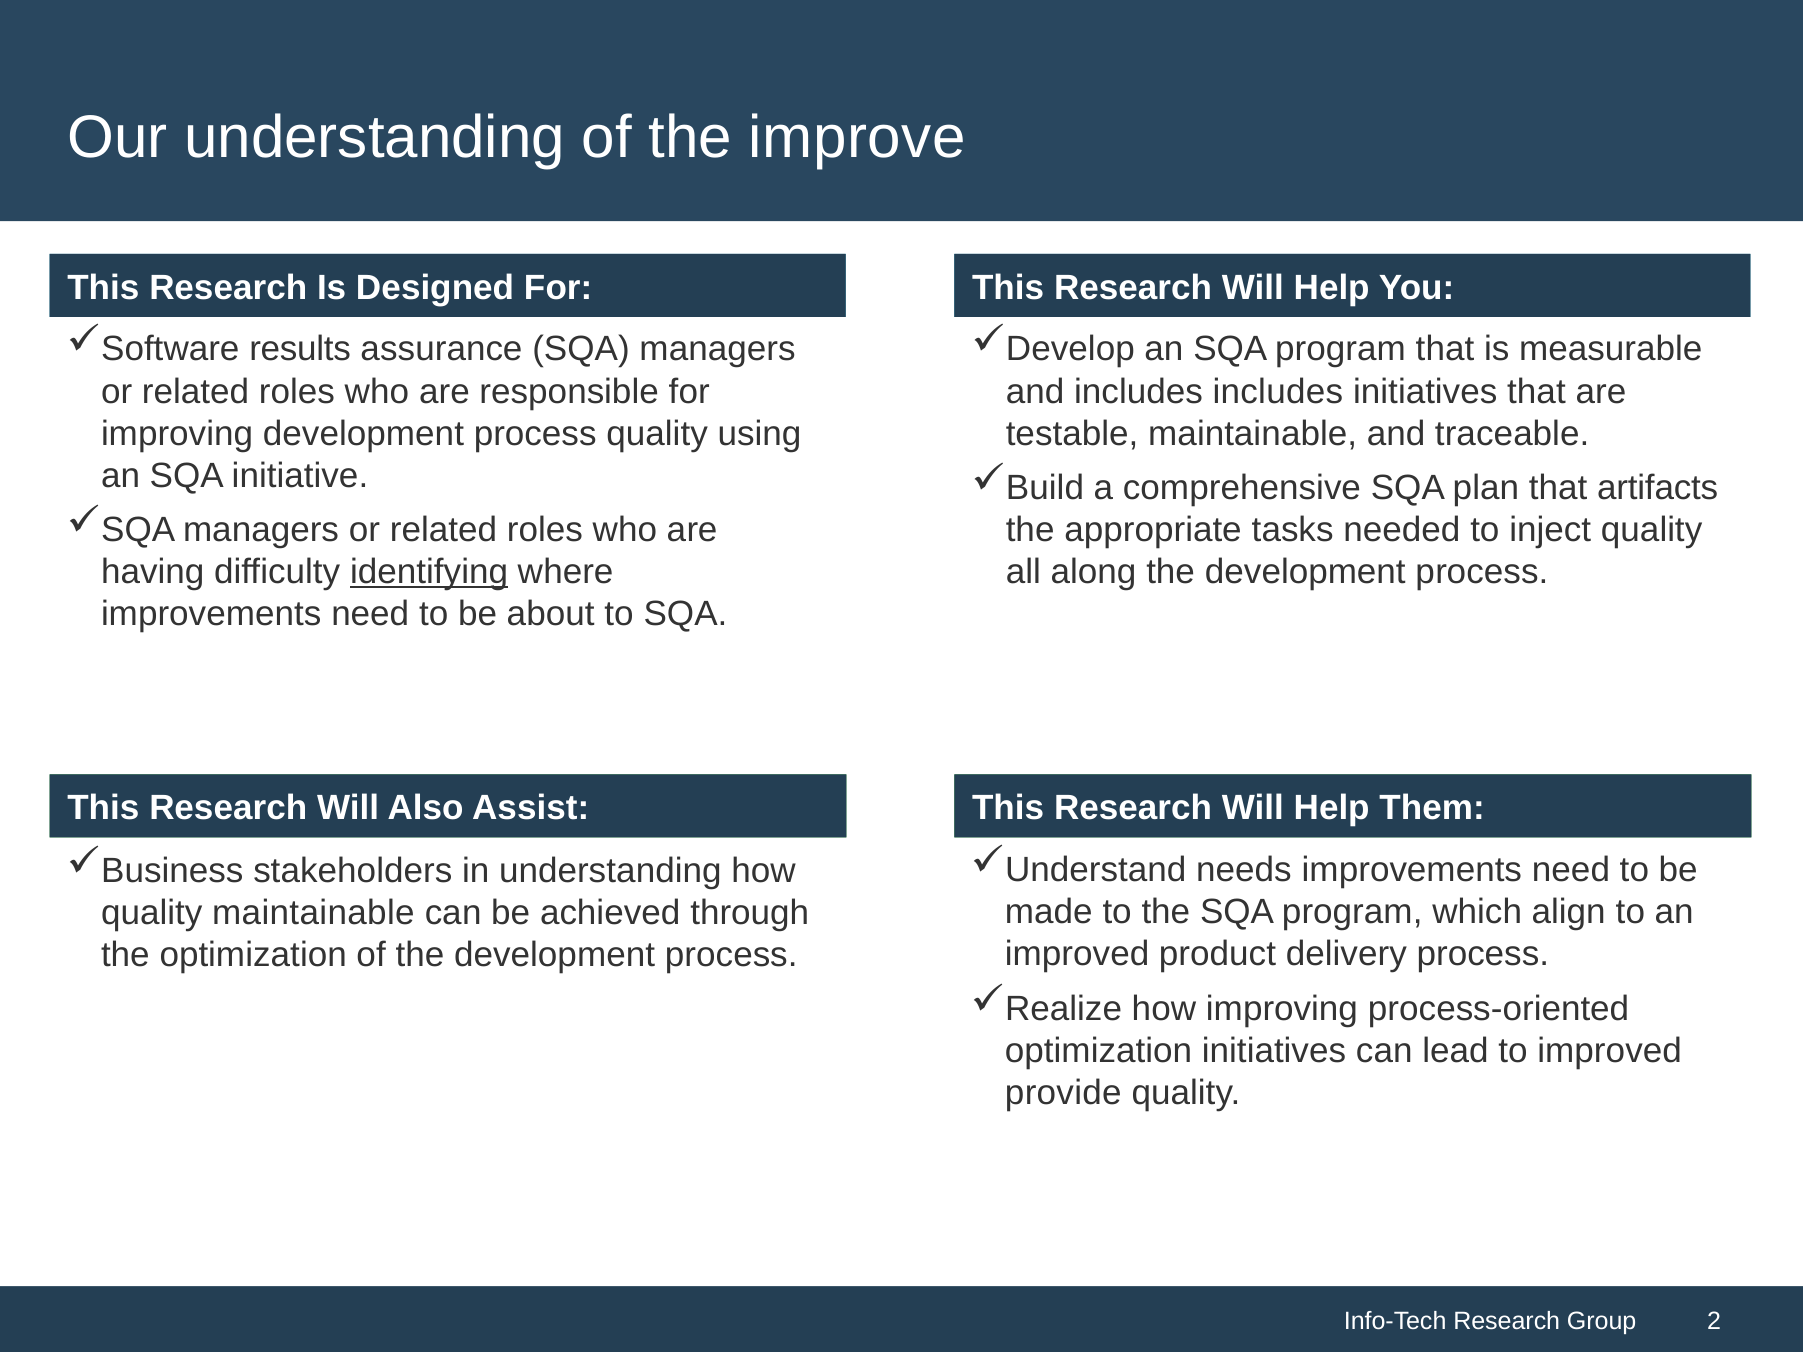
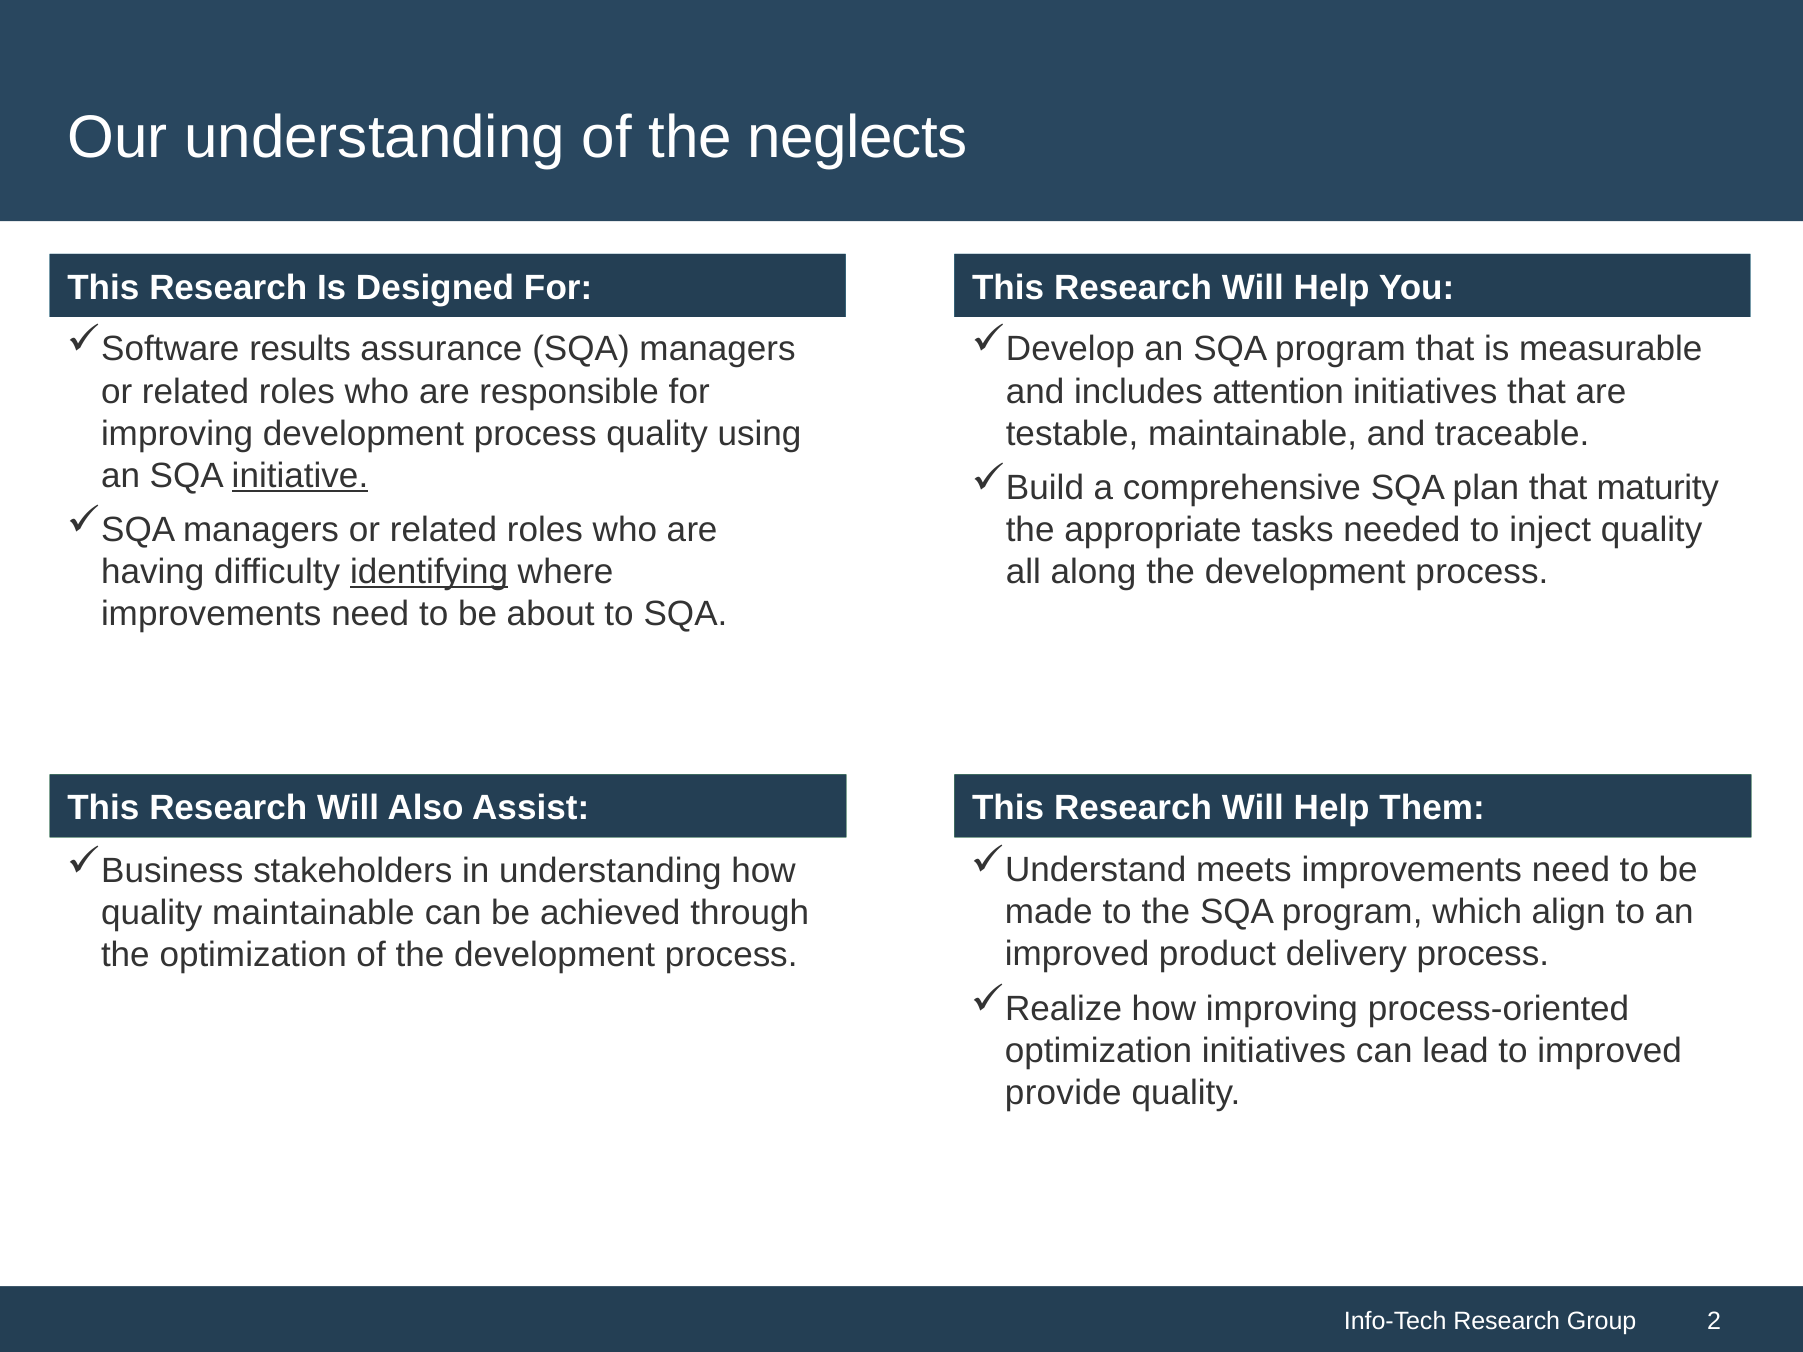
improve: improve -> neglects
includes includes: includes -> attention
initiative underline: none -> present
artifacts: artifacts -> maturity
needs: needs -> meets
